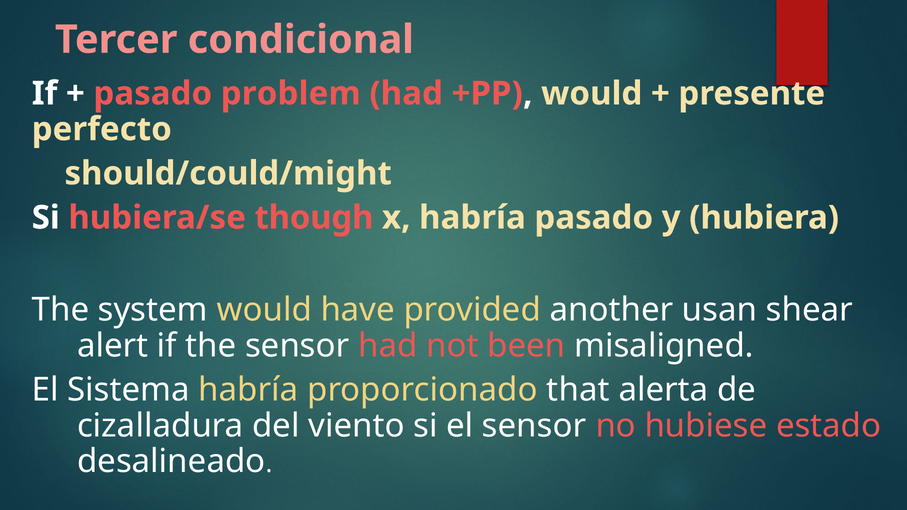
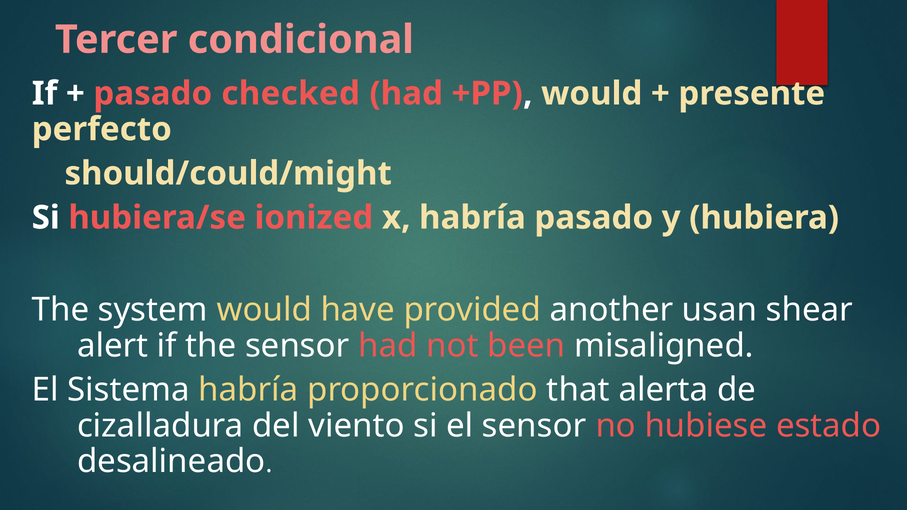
problem: problem -> checked
though: though -> ionized
